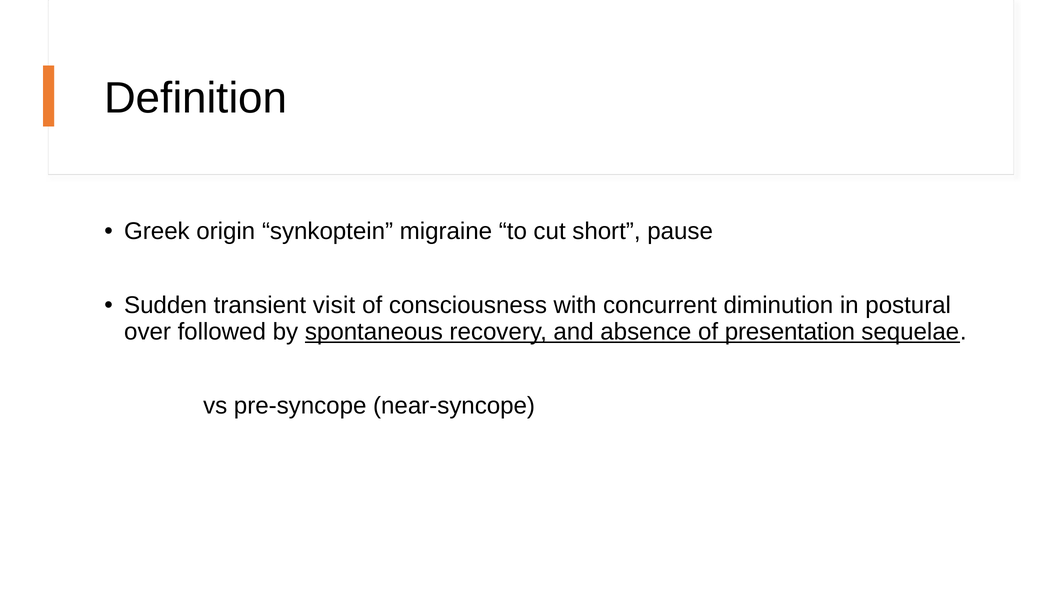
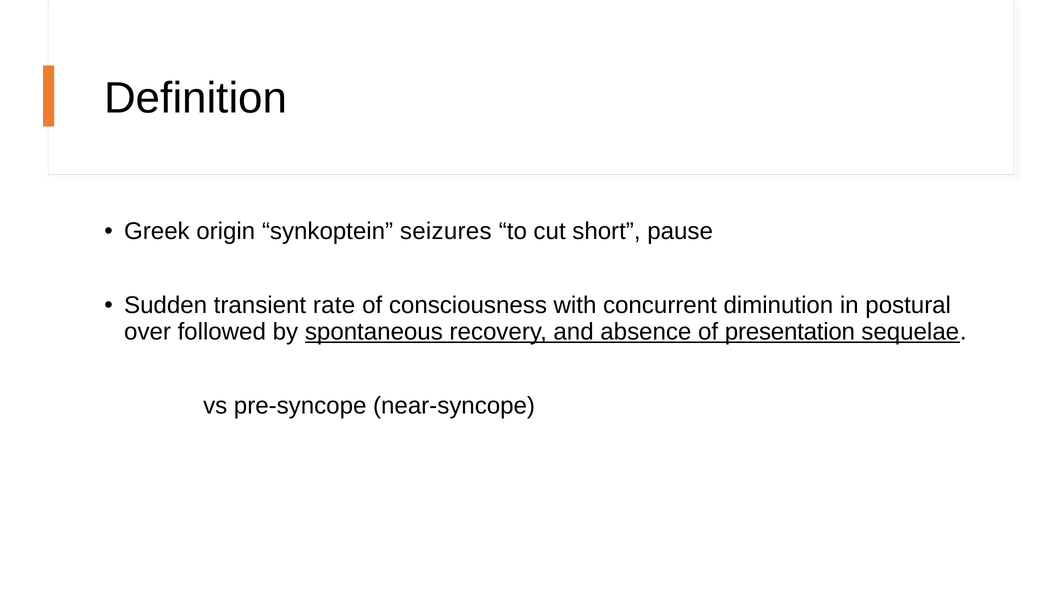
migraine: migraine -> seizures
visit: visit -> rate
